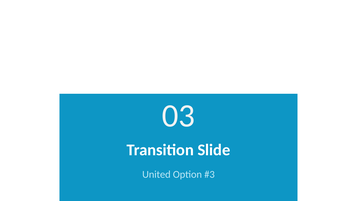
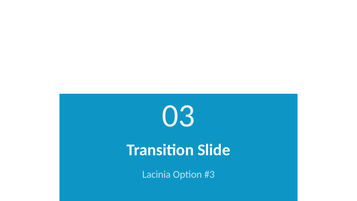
United: United -> Lacinia
